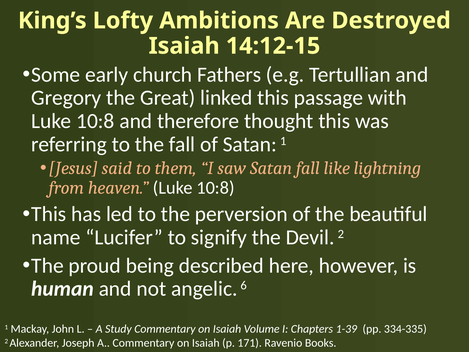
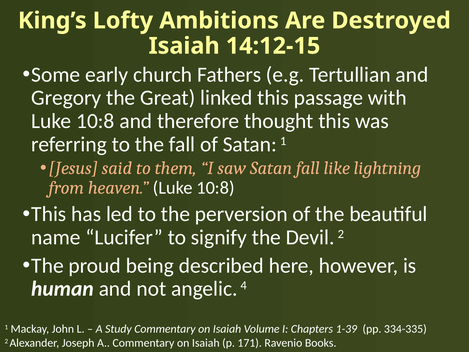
6: 6 -> 4
